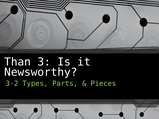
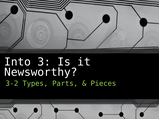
Than: Than -> Into
